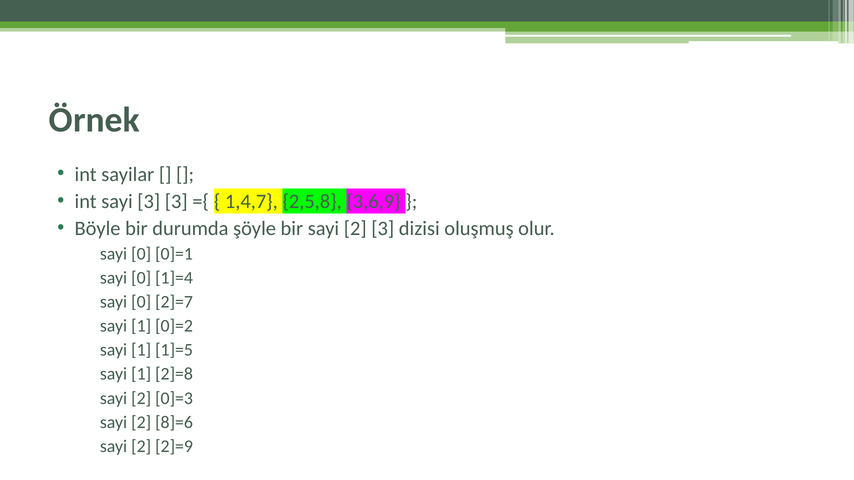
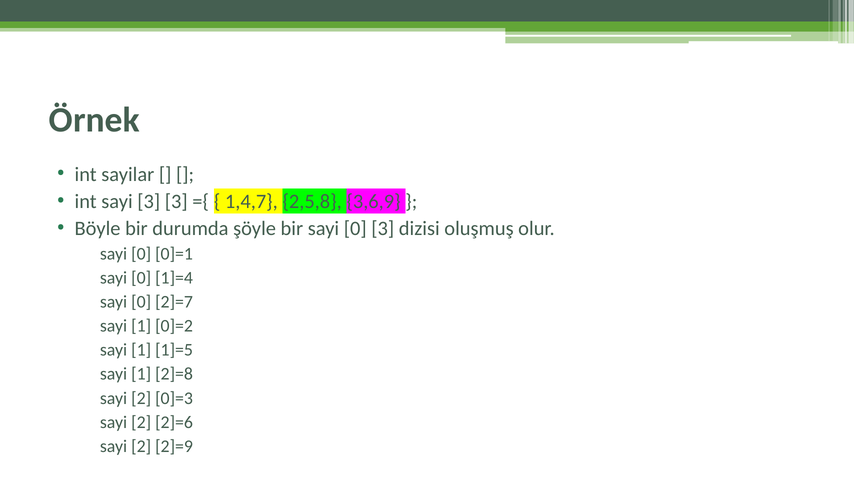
bir sayi 2: 2 -> 0
8]=6: 8]=6 -> 2]=6
